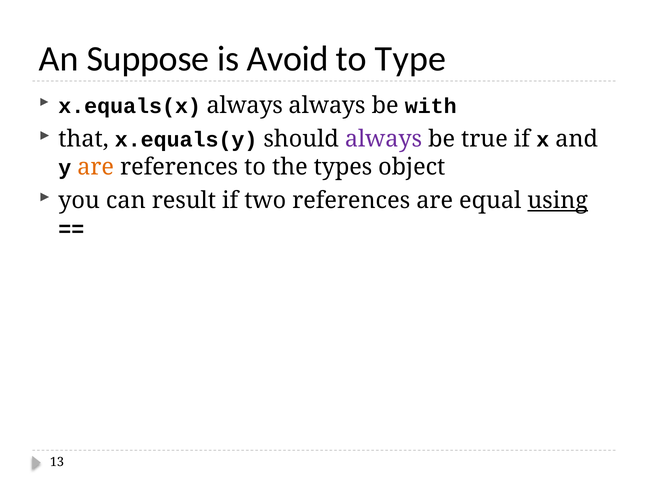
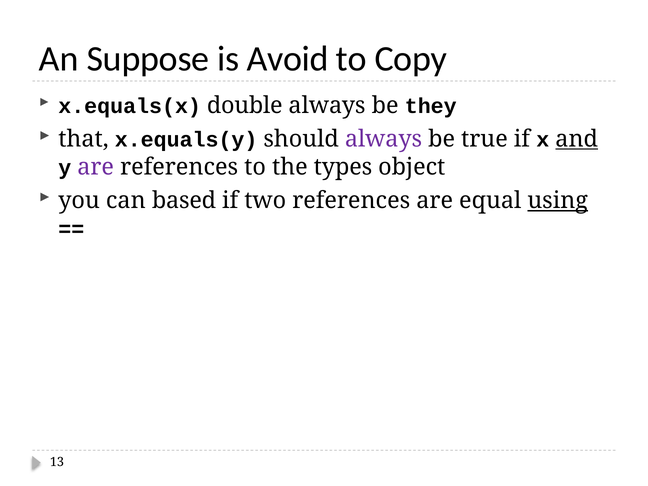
Type: Type -> Copy
x.equals(x always: always -> double
with: with -> they
and underline: none -> present
are at (96, 167) colour: orange -> purple
result: result -> based
